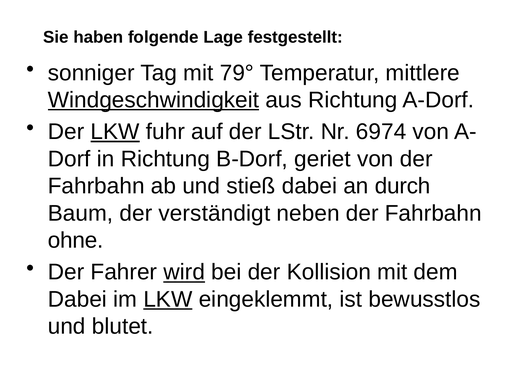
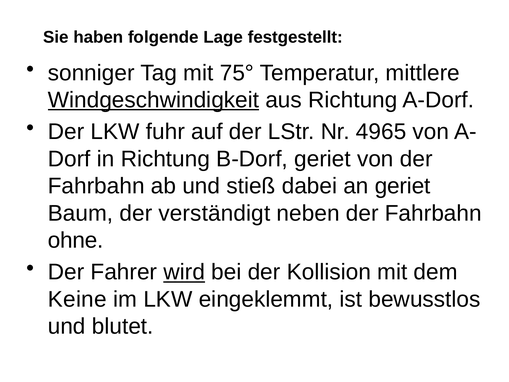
79°: 79° -> 75°
LKW at (115, 132) underline: present -> none
6974: 6974 -> 4965
an durch: durch -> geriet
Dabei at (77, 299): Dabei -> Keine
LKW at (168, 299) underline: present -> none
